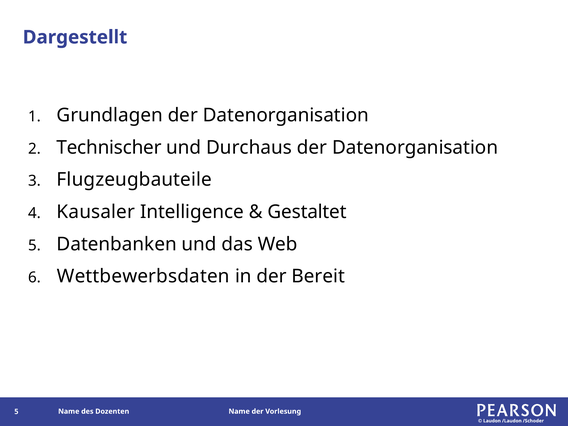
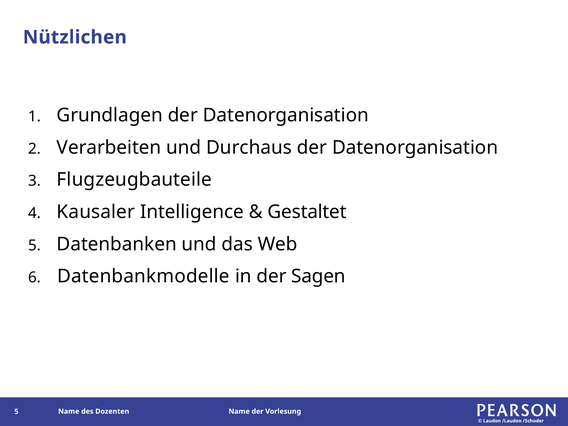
Dargestellt: Dargestellt -> Nützlichen
Technischer: Technischer -> Verarbeiten
Wettbewerbsdaten: Wettbewerbsdaten -> Datenbankmodelle
Bereit: Bereit -> Sagen
